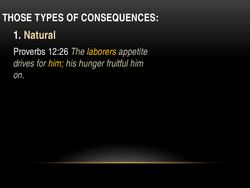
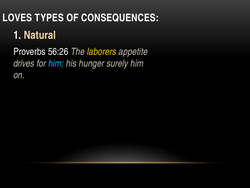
THOSE: THOSE -> LOVES
12:26: 12:26 -> 56:26
him at (56, 63) colour: yellow -> light blue
fruitful: fruitful -> surely
